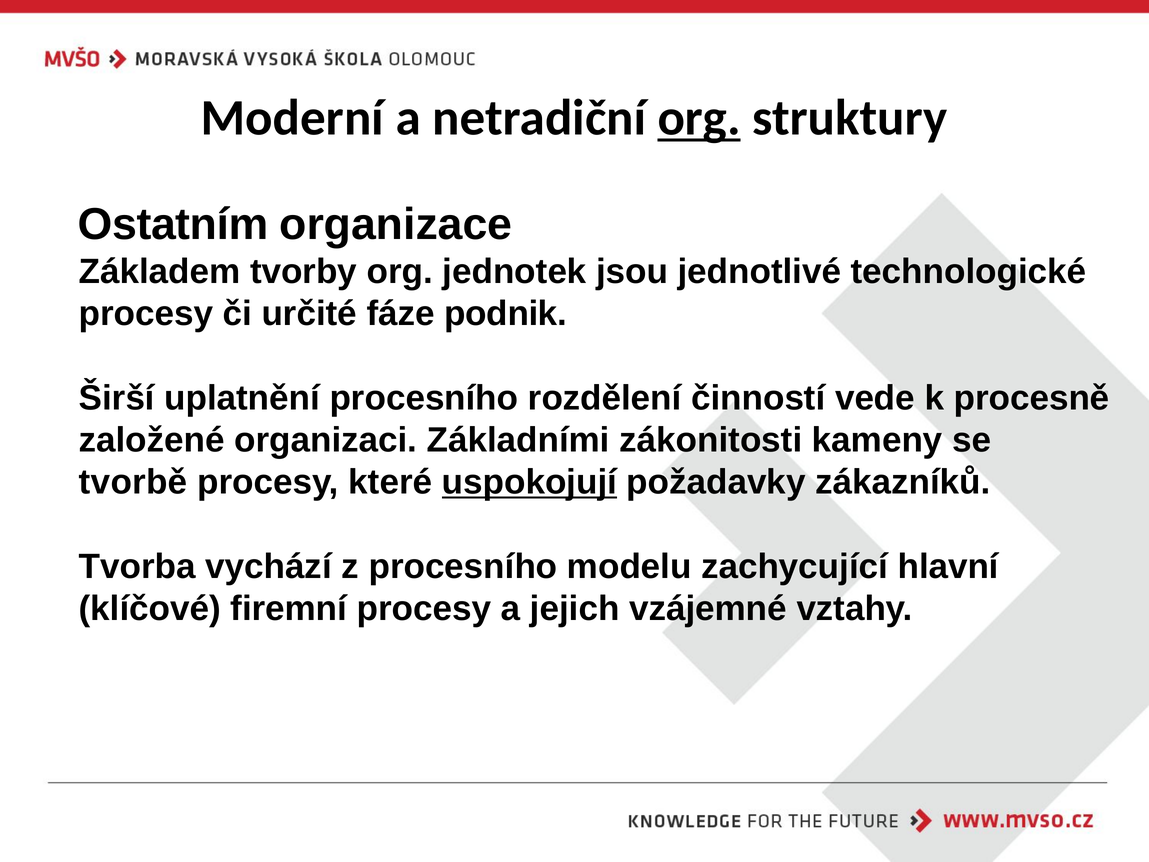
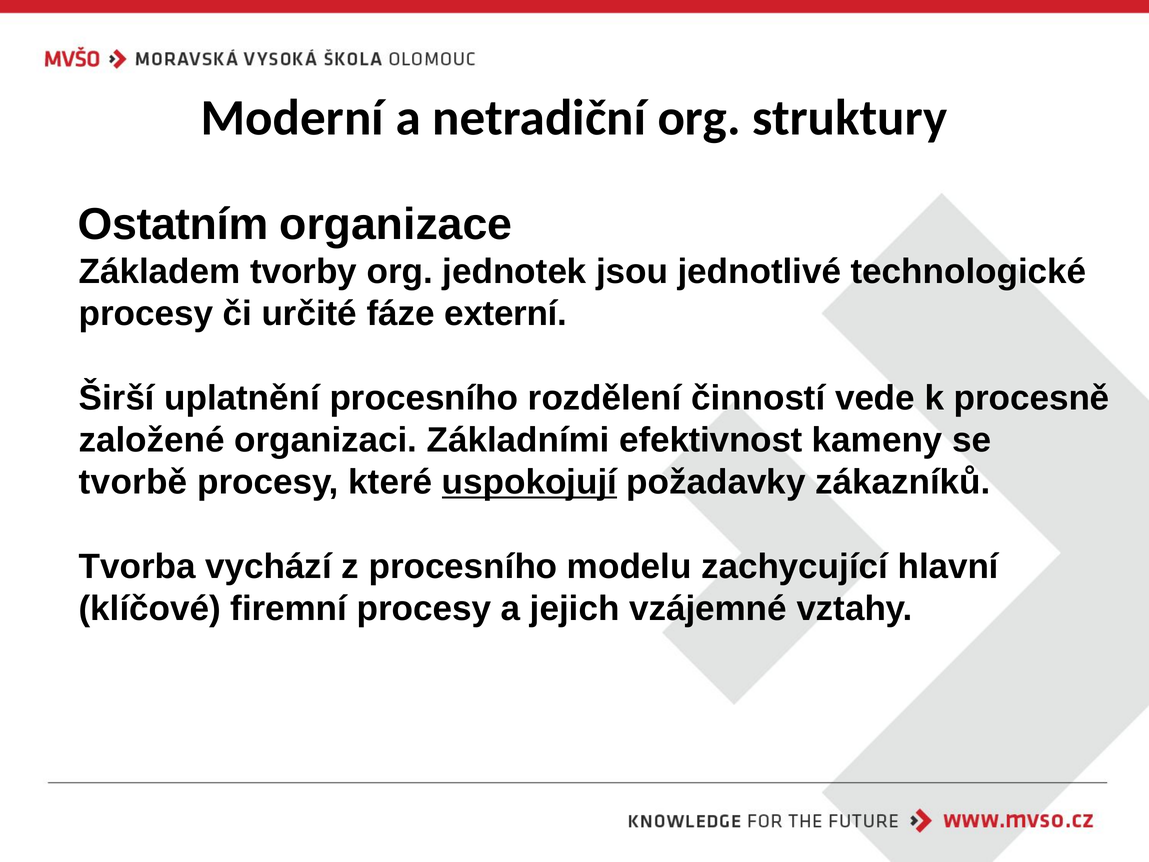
org at (699, 118) underline: present -> none
podnik: podnik -> externí
zákonitosti: zákonitosti -> efektivnost
